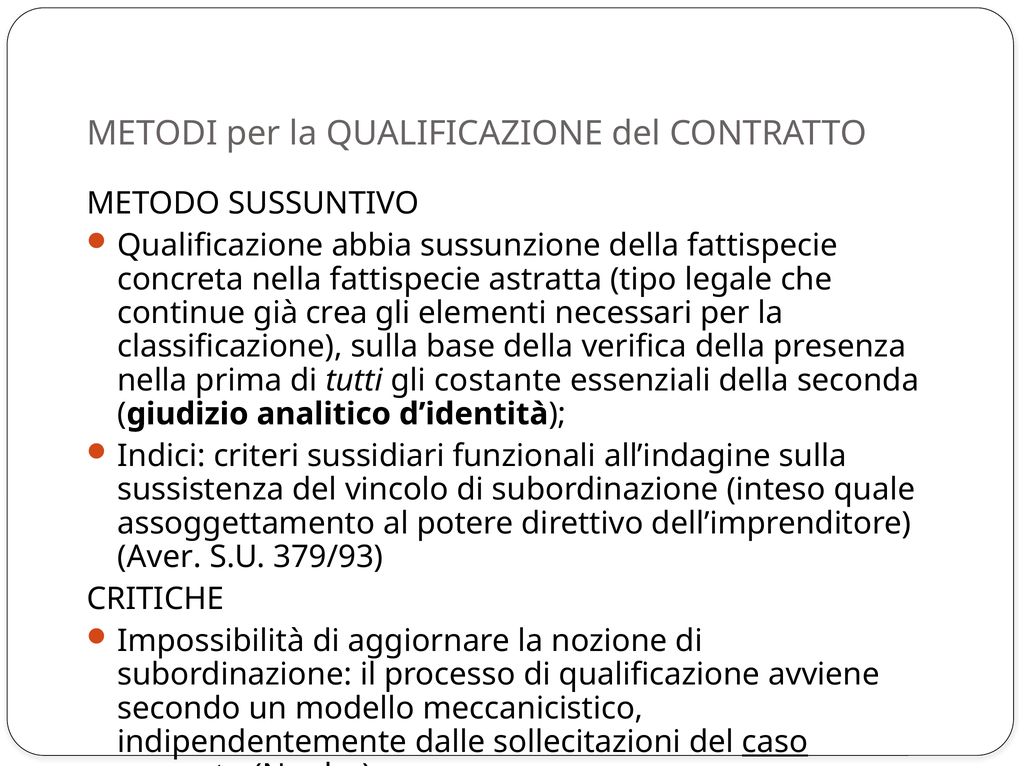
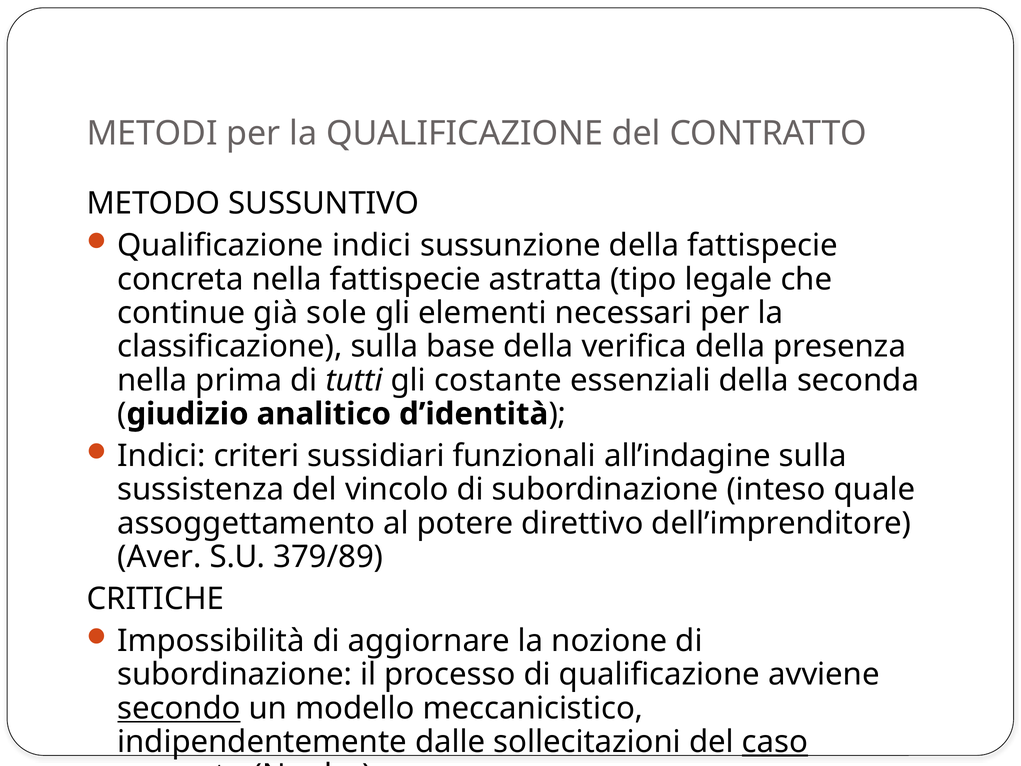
Qualificazione abbia: abbia -> indici
crea: crea -> sole
379/93: 379/93 -> 379/89
secondo underline: none -> present
